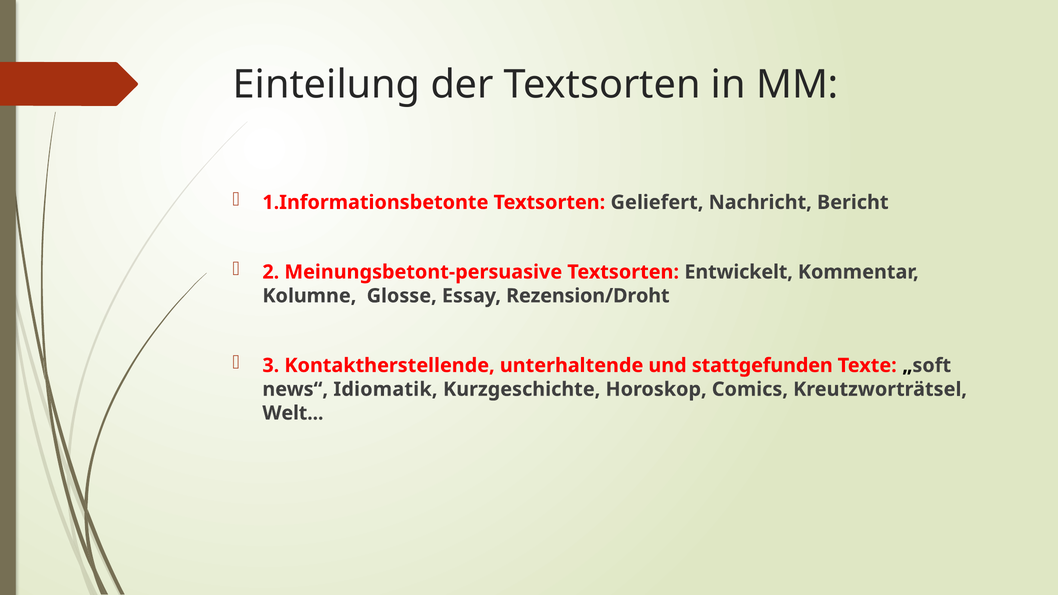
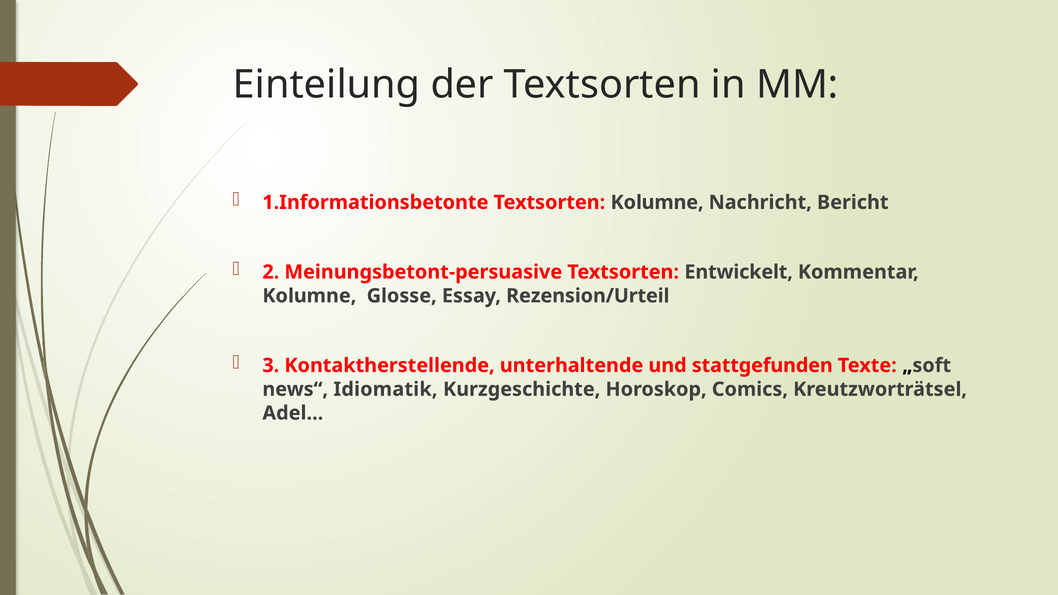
Textsorten Geliefert: Geliefert -> Kolumne
Rezension/Droht: Rezension/Droht -> Rezension/Urteil
Welt: Welt -> Adel
